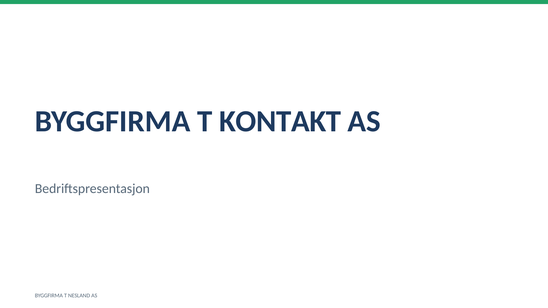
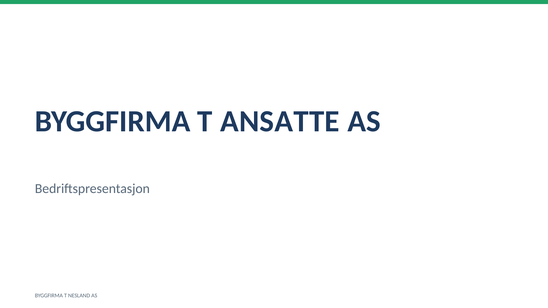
KONTAKT: KONTAKT -> ANSATTE
